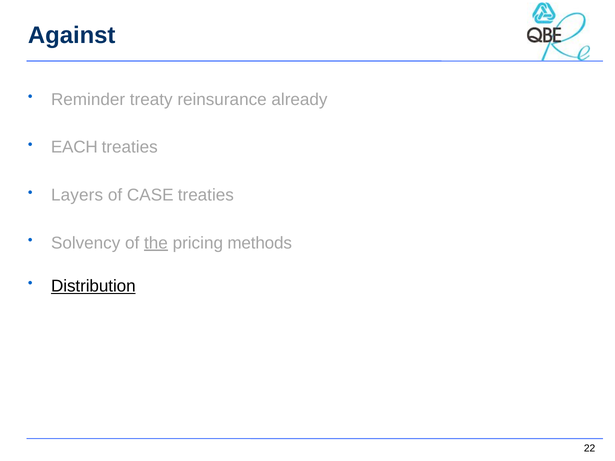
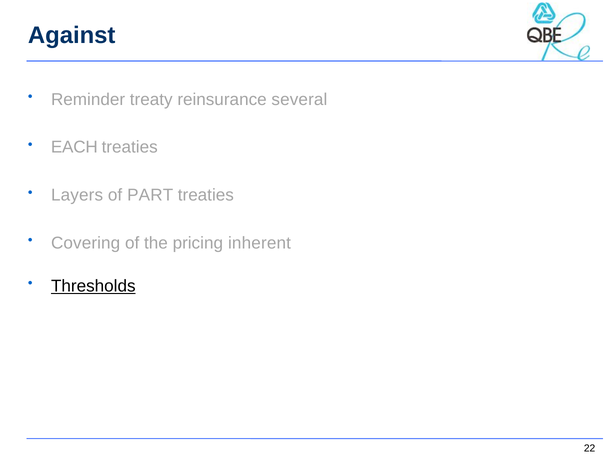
already: already -> several
CASE: CASE -> PART
Solvency: Solvency -> Covering
the underline: present -> none
methods: methods -> inherent
Distribution: Distribution -> Thresholds
